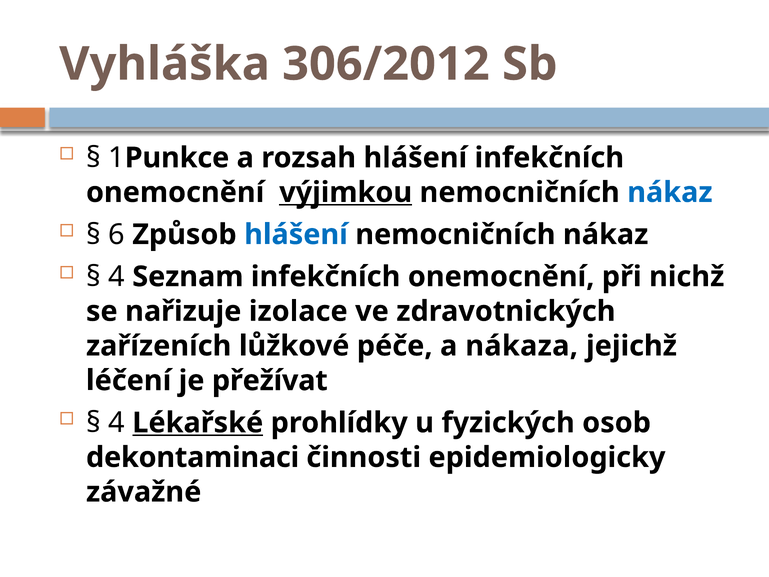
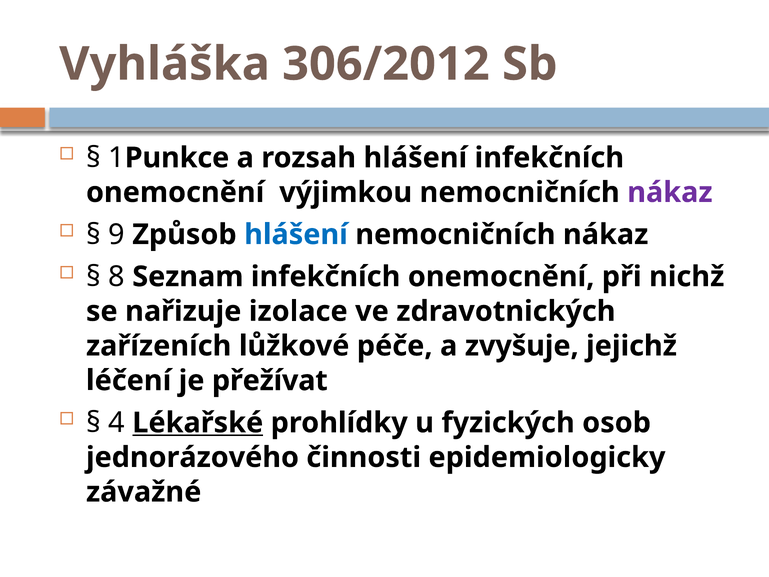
výjimkou underline: present -> none
nákaz at (670, 192) colour: blue -> purple
6: 6 -> 9
4 at (116, 277): 4 -> 8
nákaza: nákaza -> zvyšuje
dekontaminaci: dekontaminaci -> jednorázového
